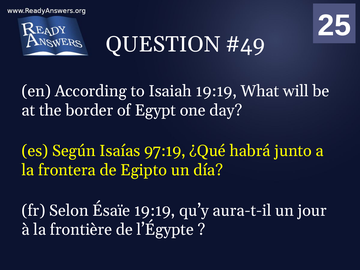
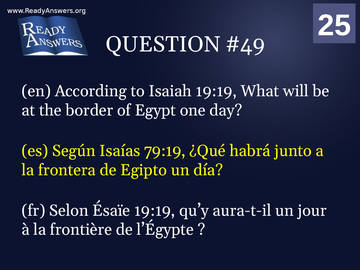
97:19: 97:19 -> 79:19
